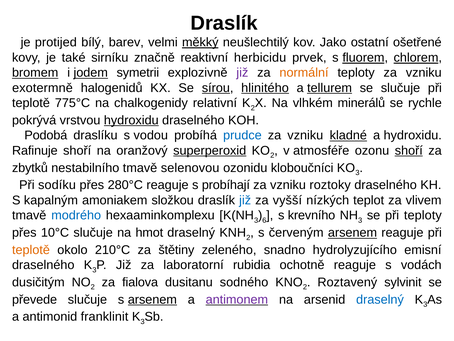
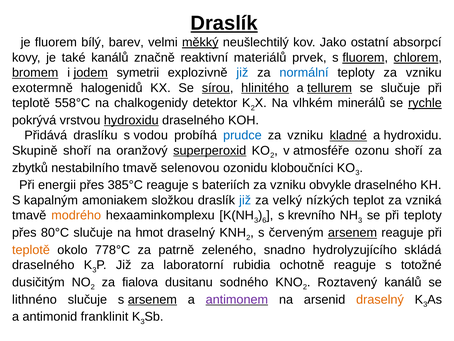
Draslík at (224, 23) underline: none -> present
je protijed: protijed -> fluorem
ošetřené: ošetřené -> absorpcí
také sirníku: sirníku -> kanálů
herbicidu: herbicidu -> materiálů
již at (242, 73) colour: purple -> blue
normální colour: orange -> blue
775°C: 775°C -> 558°C
relativní: relativní -> detektor
rychle underline: none -> present
Podobá: Podobá -> Přidává
Rafinuje: Rafinuje -> Skupině
shoří at (409, 150) underline: present -> none
sodíku: sodíku -> energii
280°C: 280°C -> 385°C
probíhají: probíhají -> bateriích
roztoky: roztoky -> obvykle
vyšší: vyšší -> velký
vlivem: vlivem -> vzniká
modrého colour: blue -> orange
10°C: 10°C -> 80°C
210°C: 210°C -> 778°C
štětiny: štětiny -> patrně
emisní: emisní -> skládá
vodách: vodách -> totožné
Roztavený sylvinit: sylvinit -> kanálů
převede: převede -> lithnéno
draselný at (380, 299) colour: blue -> orange
